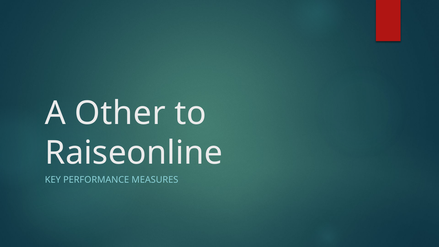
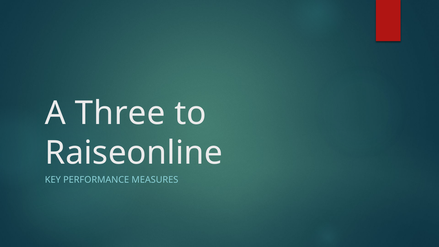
Other: Other -> Three
